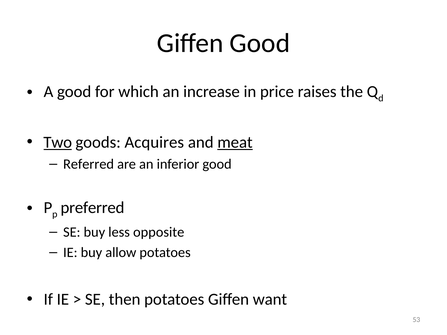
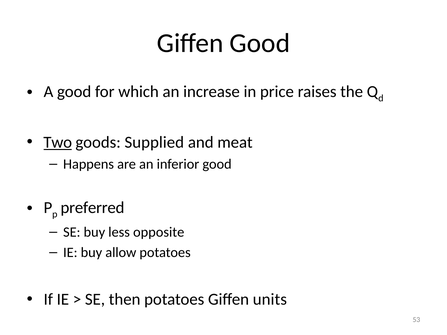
Acquires: Acquires -> Supplied
meat underline: present -> none
Referred: Referred -> Happens
want: want -> units
